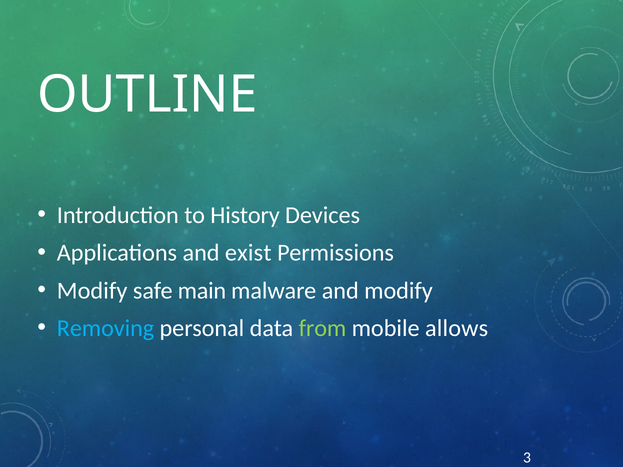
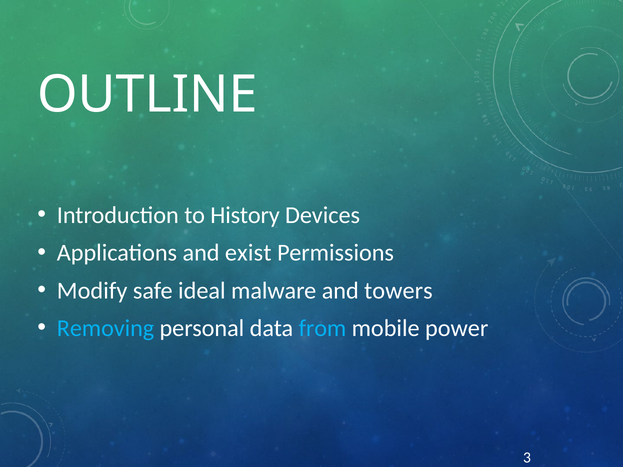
main: main -> ideal
and modify: modify -> towers
from colour: light green -> light blue
allows: allows -> power
